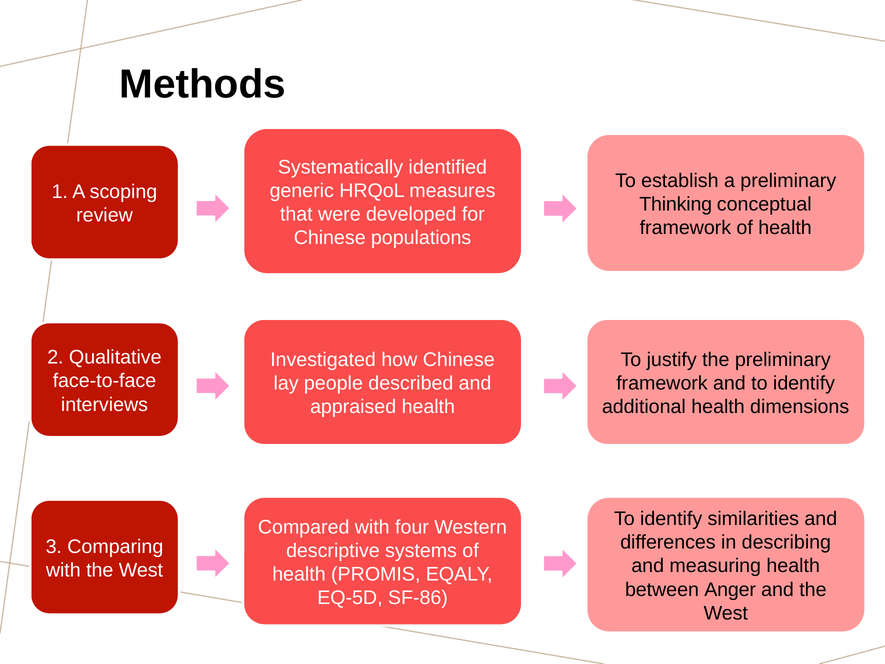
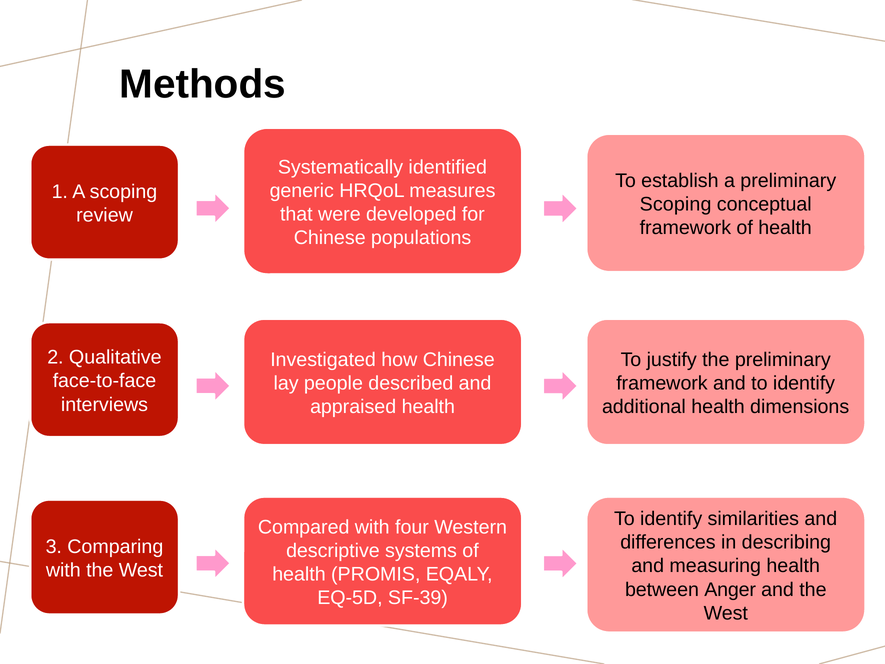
Thinking at (676, 204): Thinking -> Scoping
SF-86: SF-86 -> SF-39
